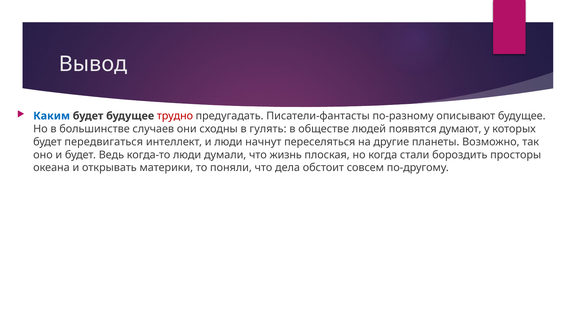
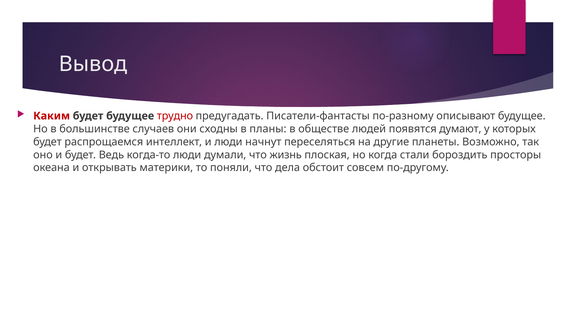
Каким colour: blue -> red
гулять: гулять -> планы
передвигаться: передвигаться -> распрощаемся
